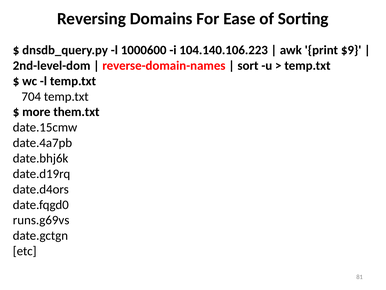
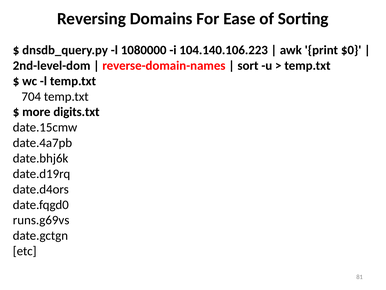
1000600: 1000600 -> 1080000
$9: $9 -> $0
them.txt: them.txt -> digits.txt
